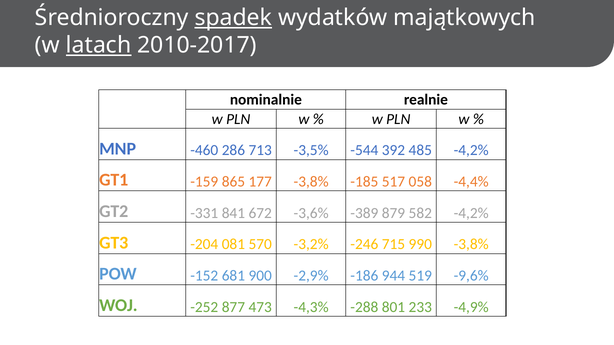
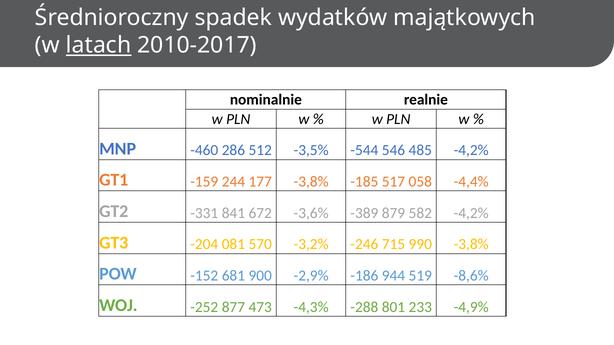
spadek underline: present -> none
713: 713 -> 512
392: 392 -> 546
865: 865 -> 244
-9,6%: -9,6% -> -8,6%
